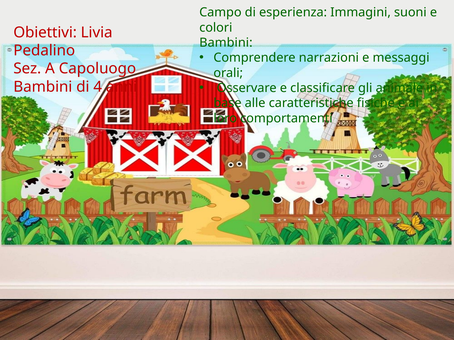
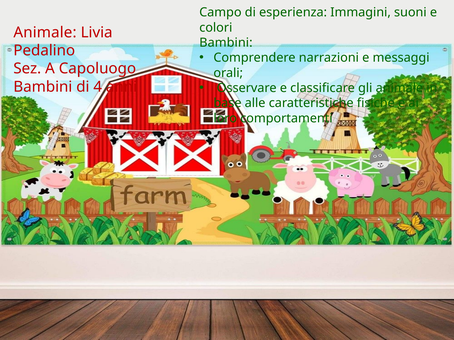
Obiettivi at (45, 32): Obiettivi -> Animale
